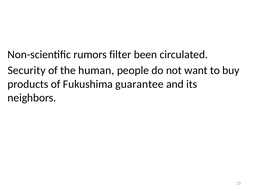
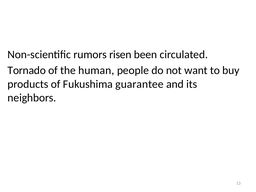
filter: filter -> risen
Security: Security -> Tornado
